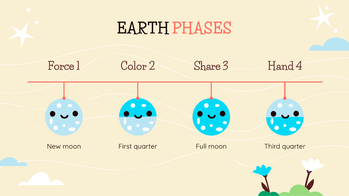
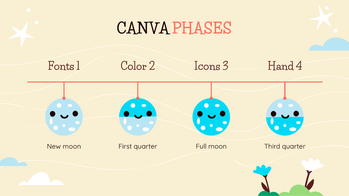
EARTH: EARTH -> CANVA
Force: Force -> Fonts
Share: Share -> Icons
